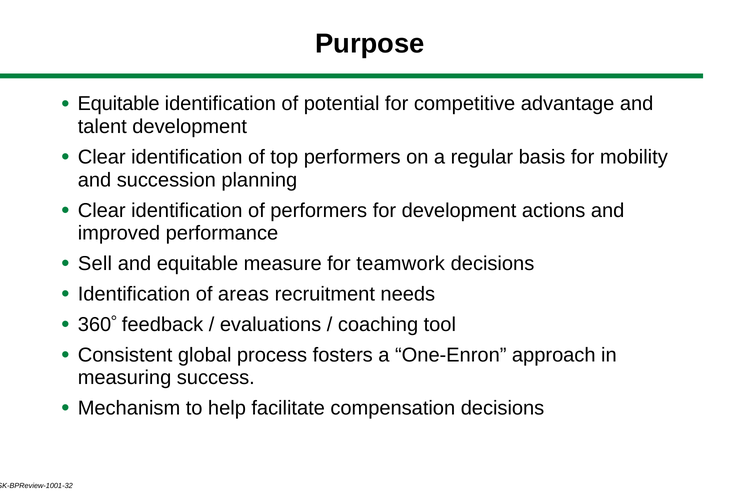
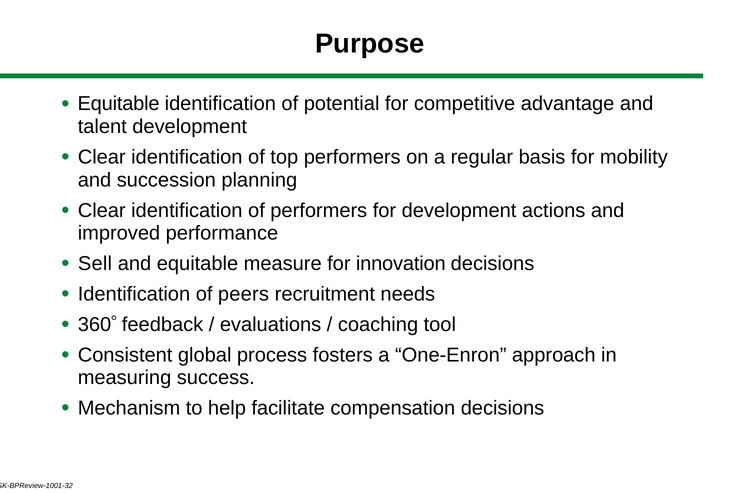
teamwork: teamwork -> innovation
areas: areas -> peers
